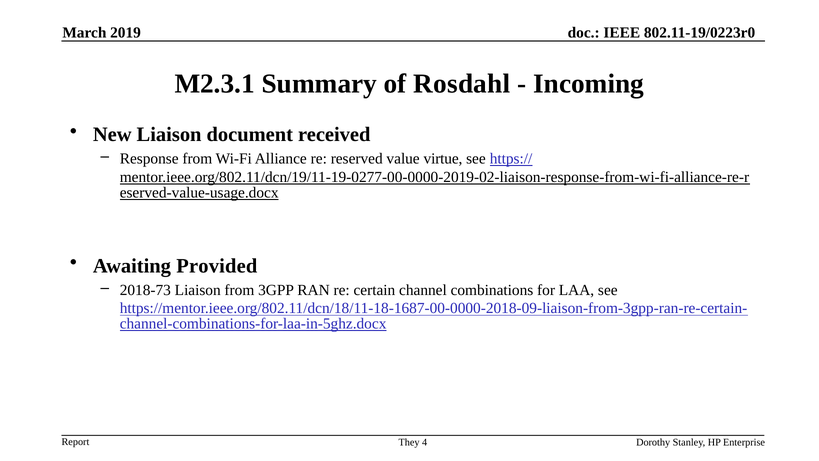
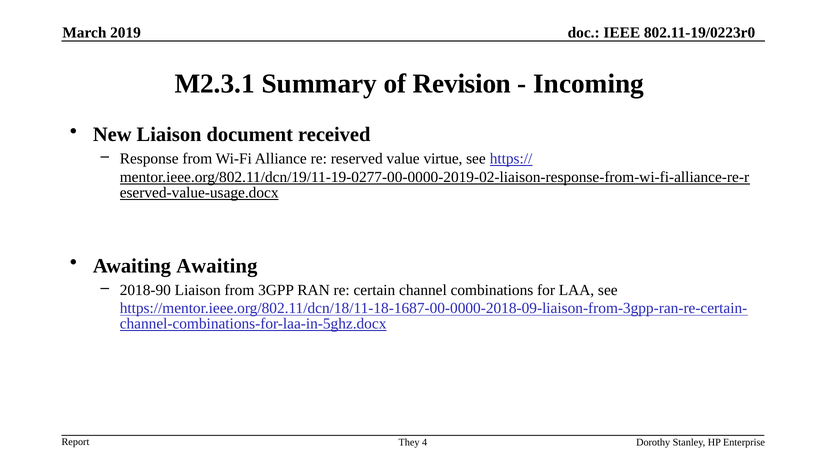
Rosdahl: Rosdahl -> Revision
Awaiting Provided: Provided -> Awaiting
2018-73: 2018-73 -> 2018-90
